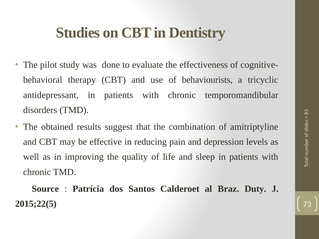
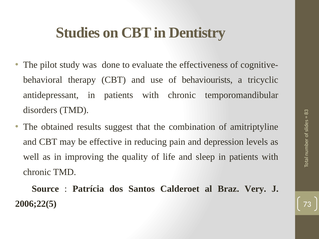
Duty: Duty -> Very
2015;22(5: 2015;22(5 -> 2006;22(5
